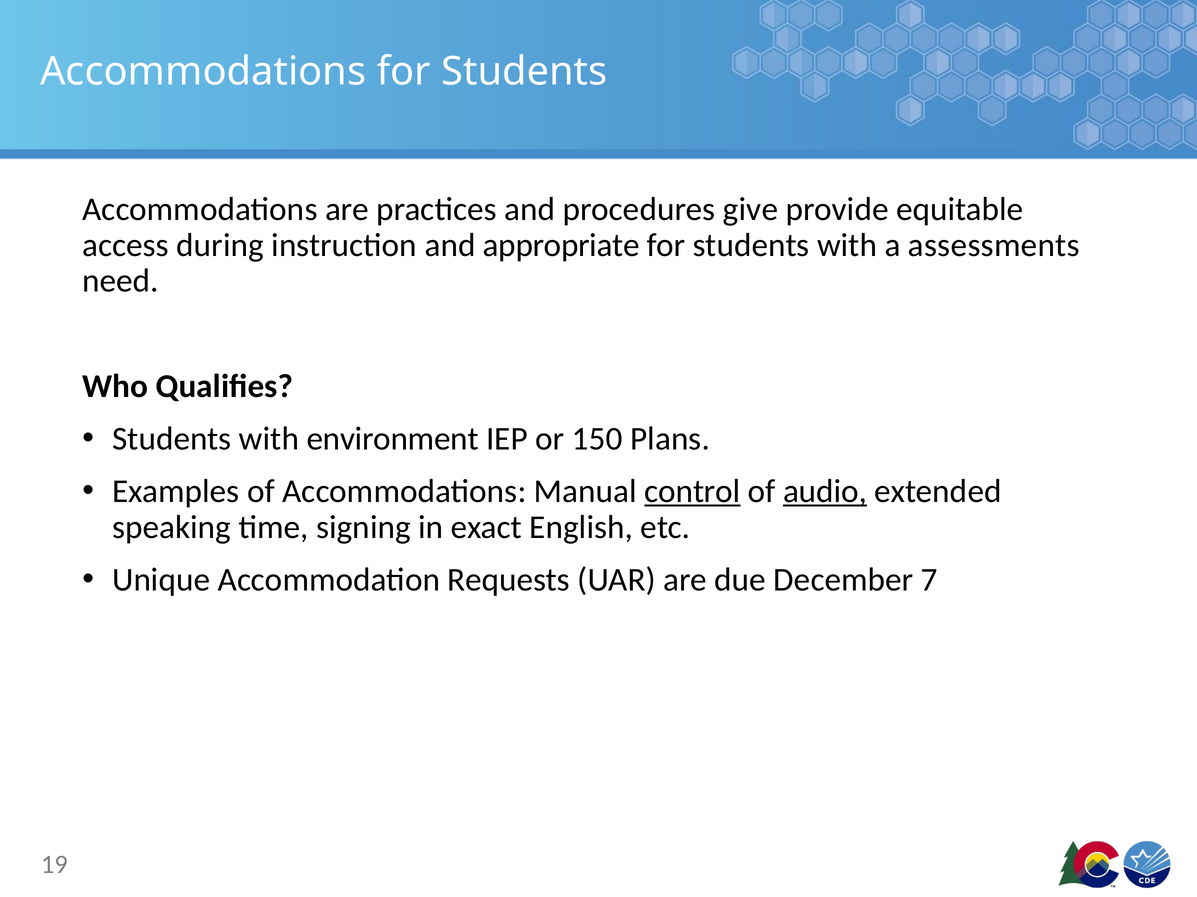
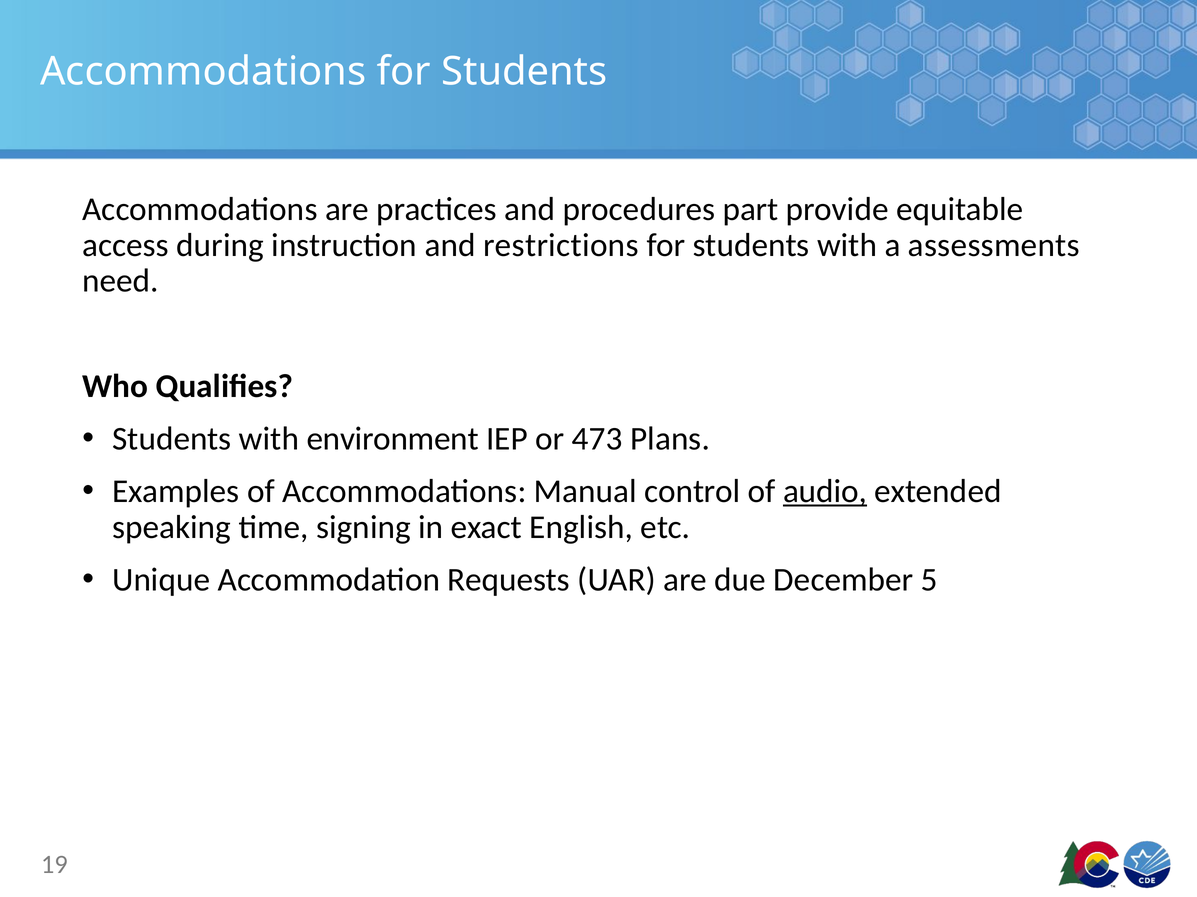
give: give -> part
appropriate: appropriate -> restrictions
150: 150 -> 473
control underline: present -> none
7: 7 -> 5
